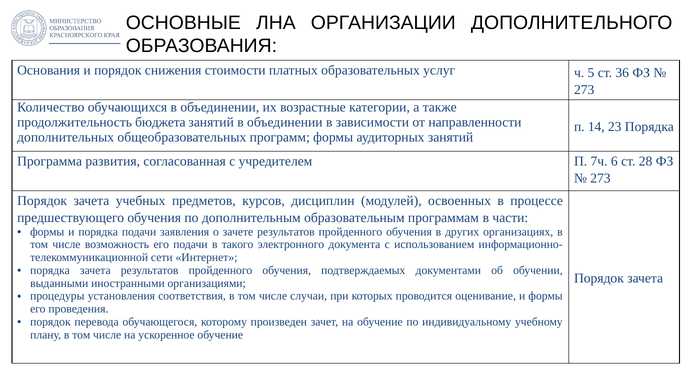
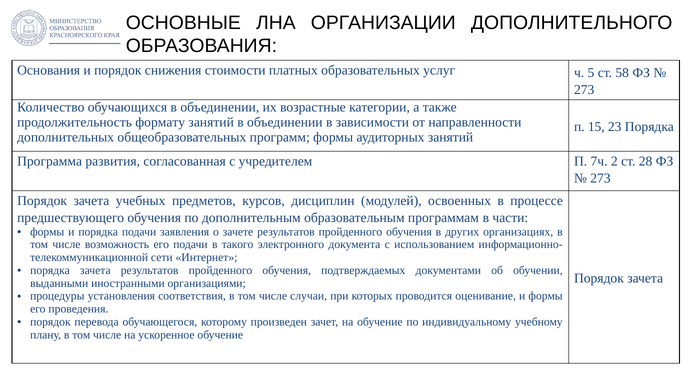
36: 36 -> 58
бюджета: бюджета -> формату
14: 14 -> 15
6: 6 -> 2
